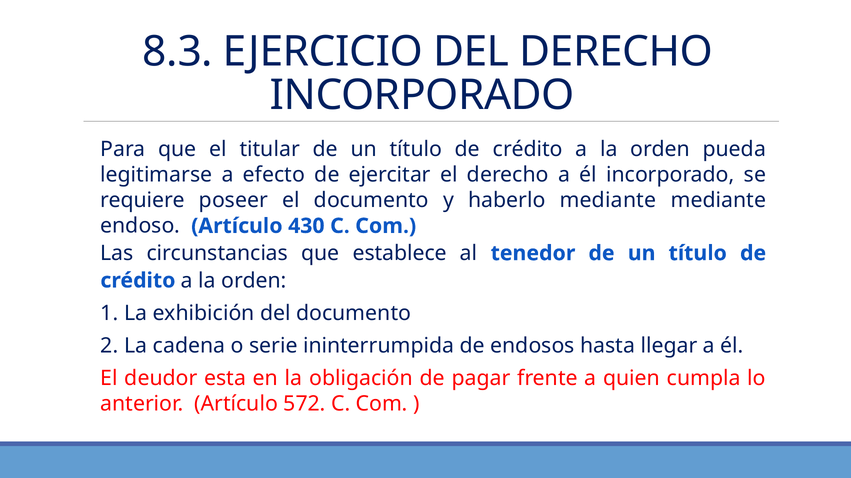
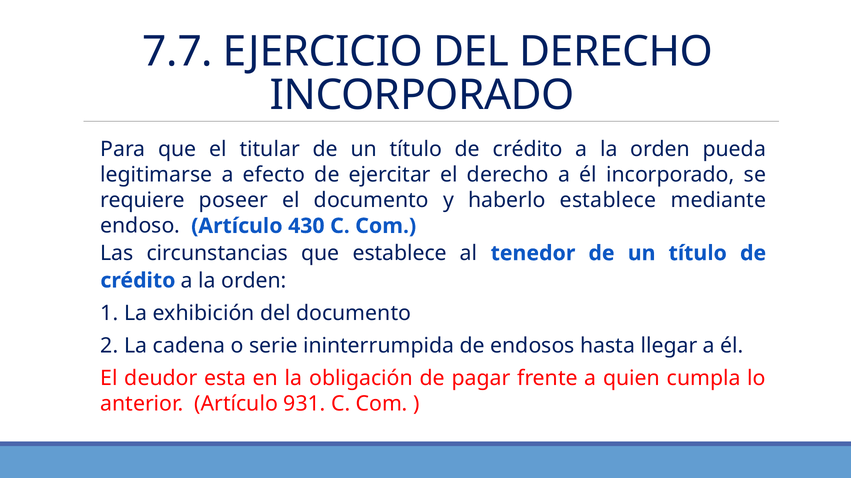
8.3: 8.3 -> 7.7
haberlo mediante: mediante -> establece
572: 572 -> 931
